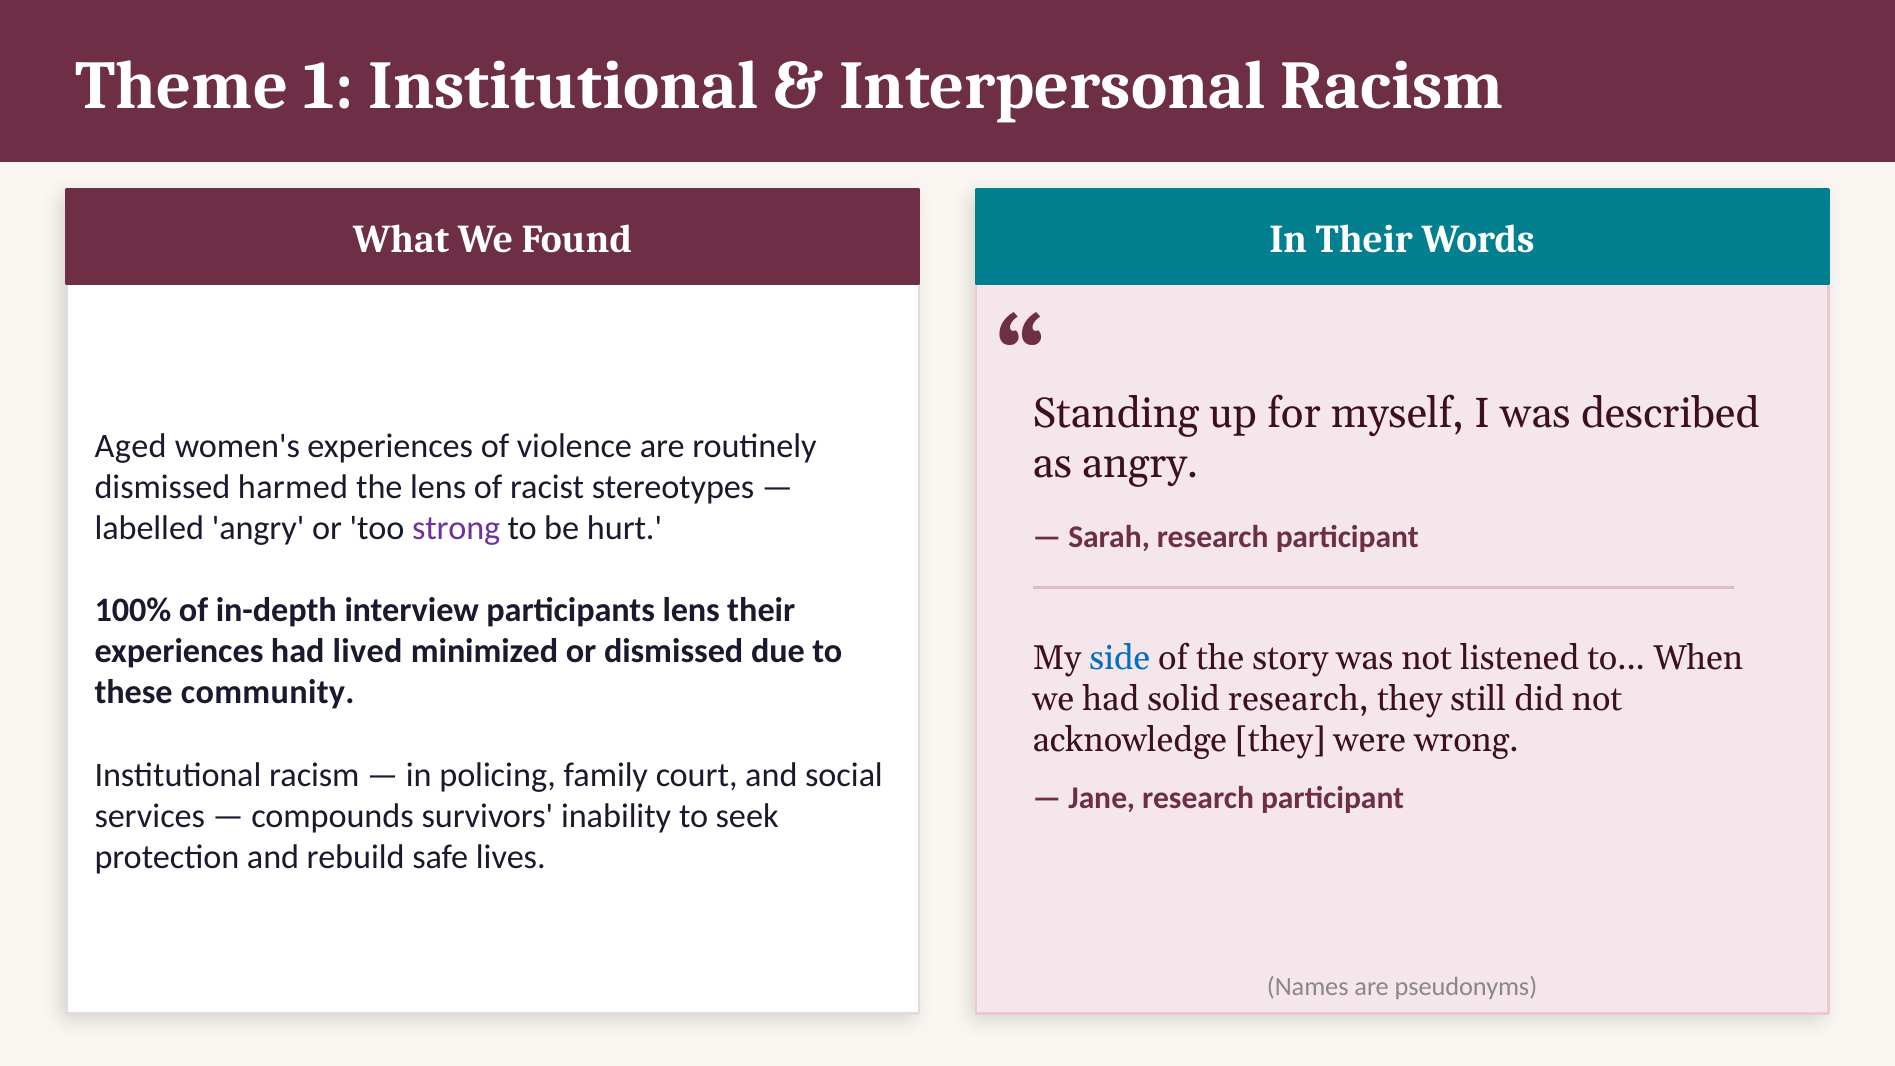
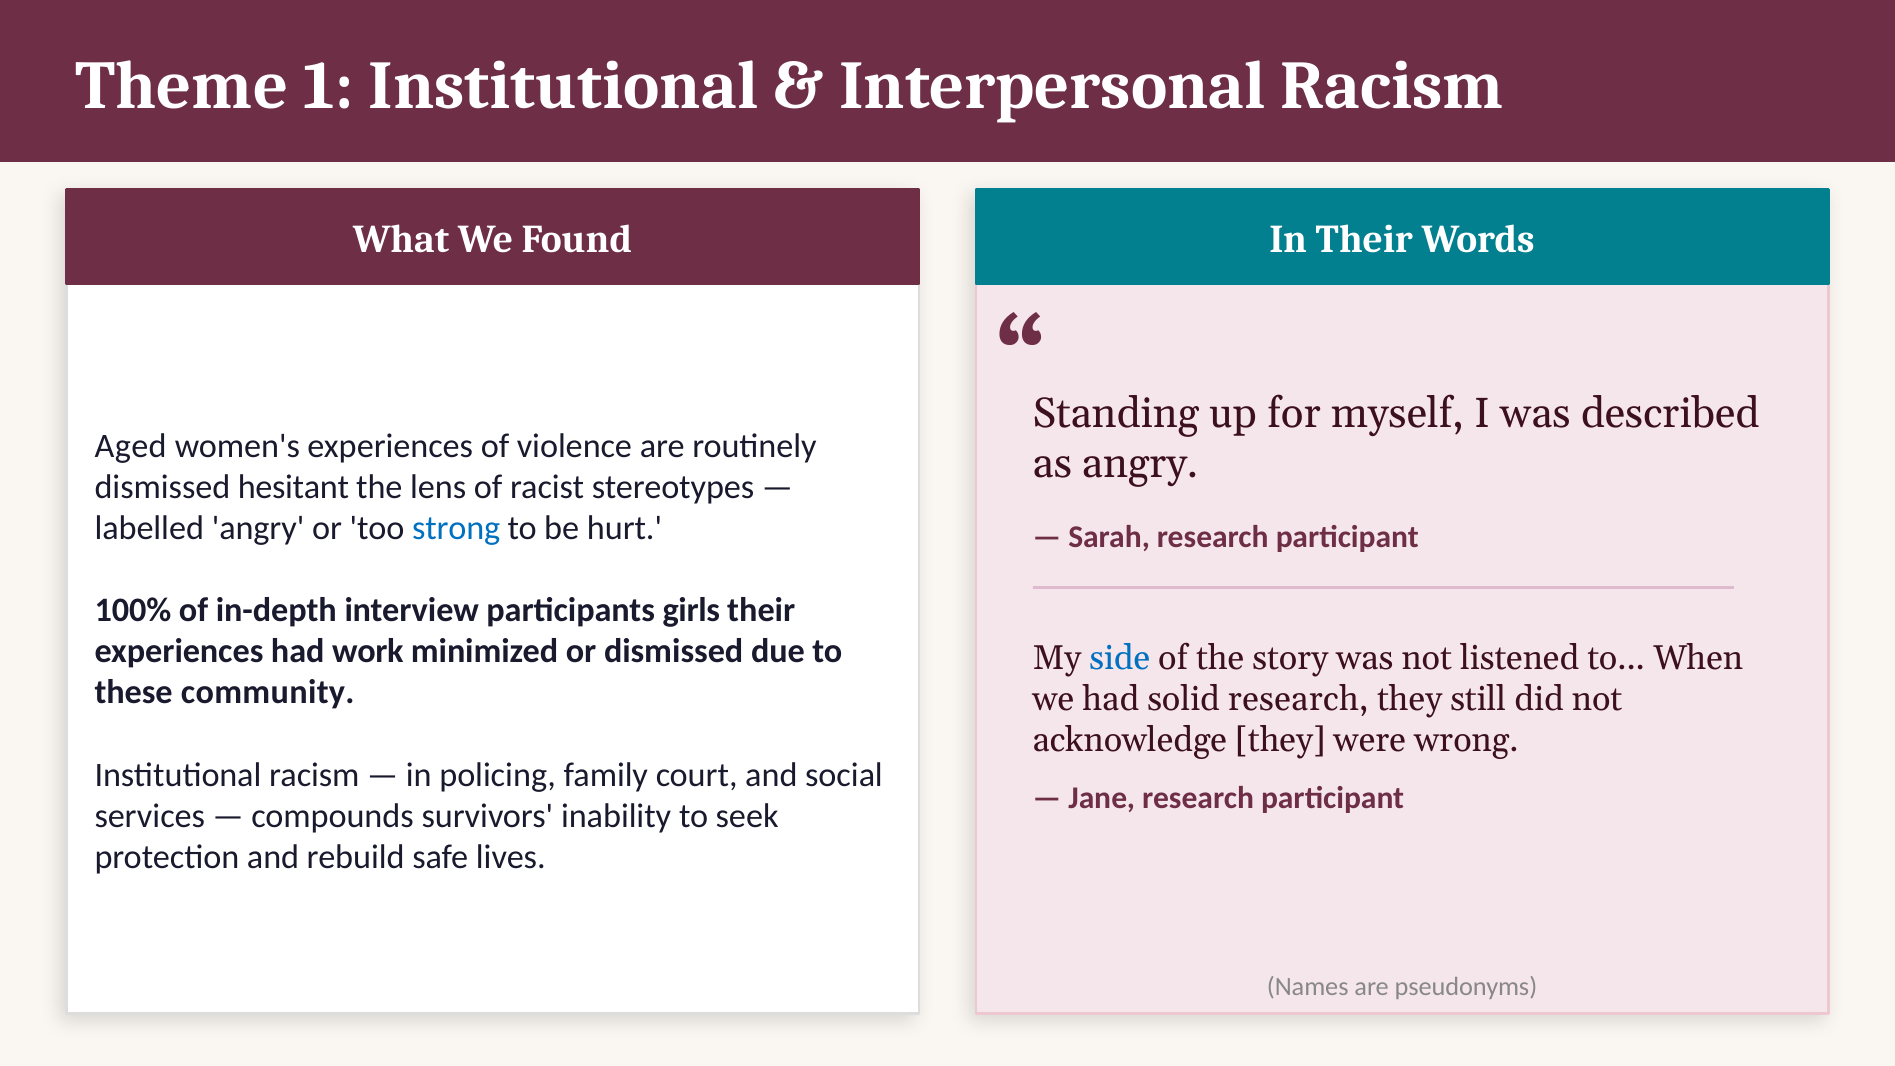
harmed: harmed -> hesitant
strong colour: purple -> blue
participants lens: lens -> girls
lived: lived -> work
